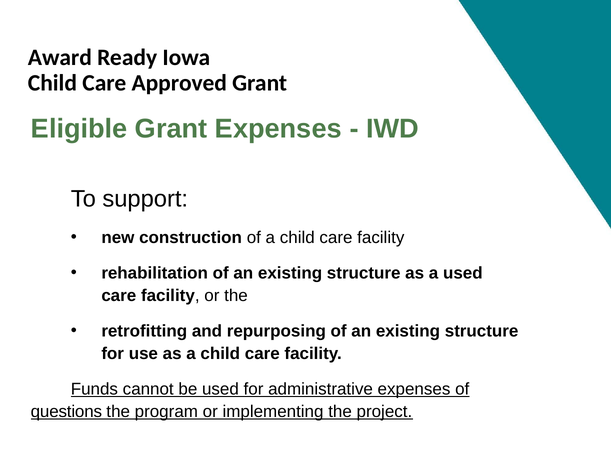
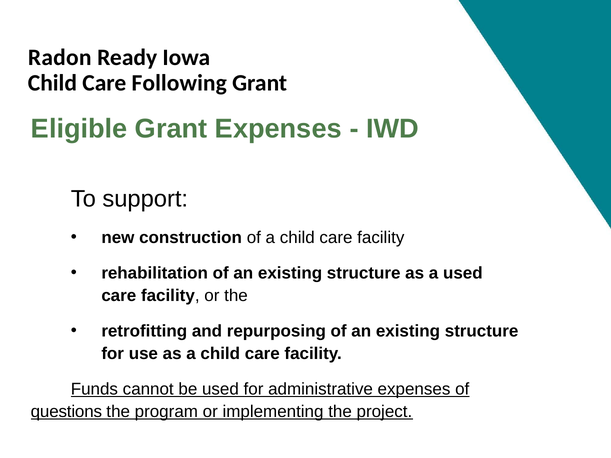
Award: Award -> Radon
Approved: Approved -> Following
